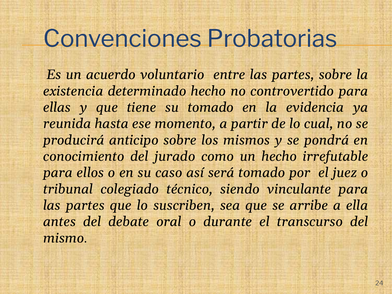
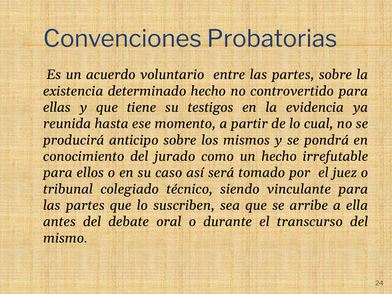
su tomado: tomado -> testigos
